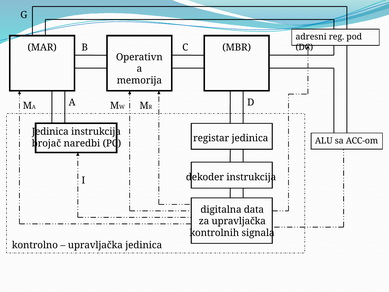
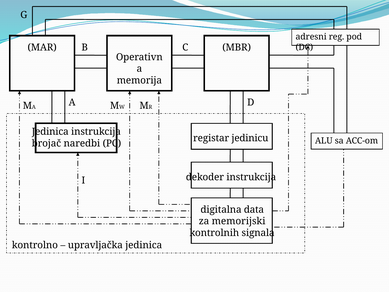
registar jedinica: jedinica -> jedinicu
za upravljačka: upravljačka -> memorijski
